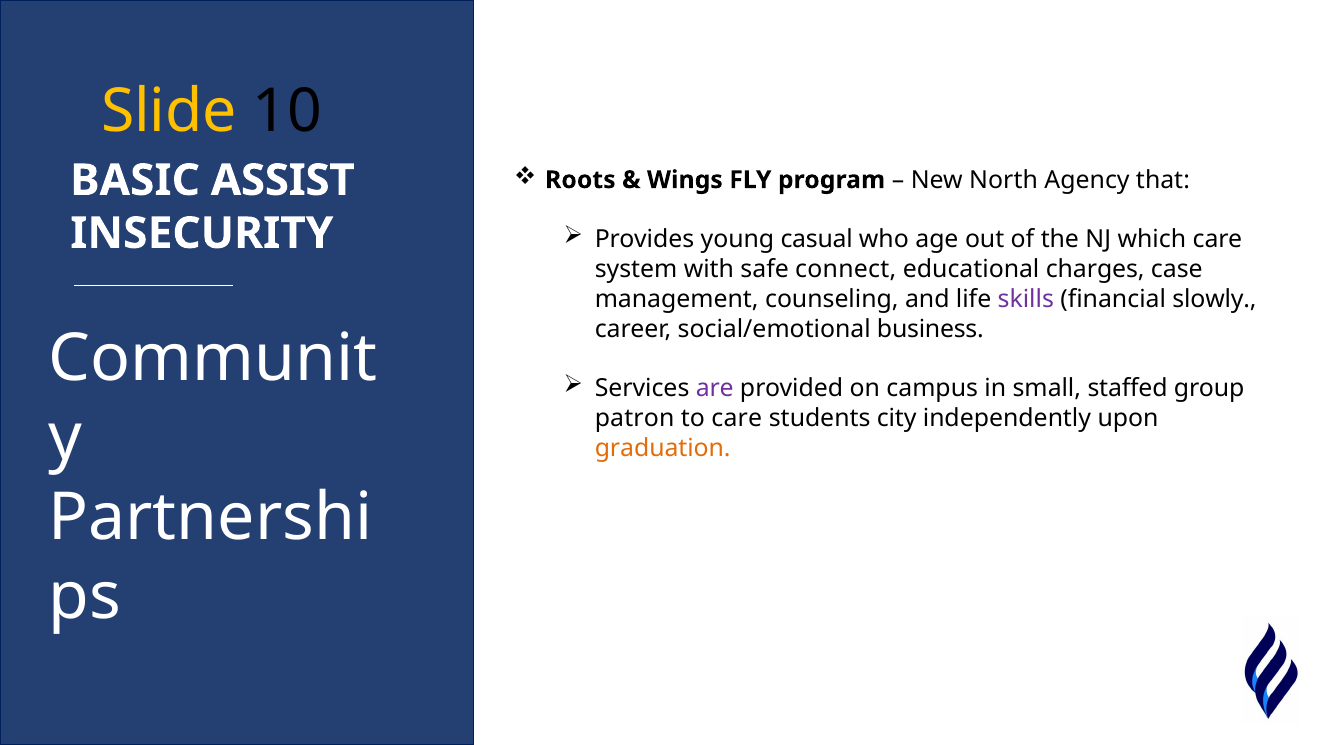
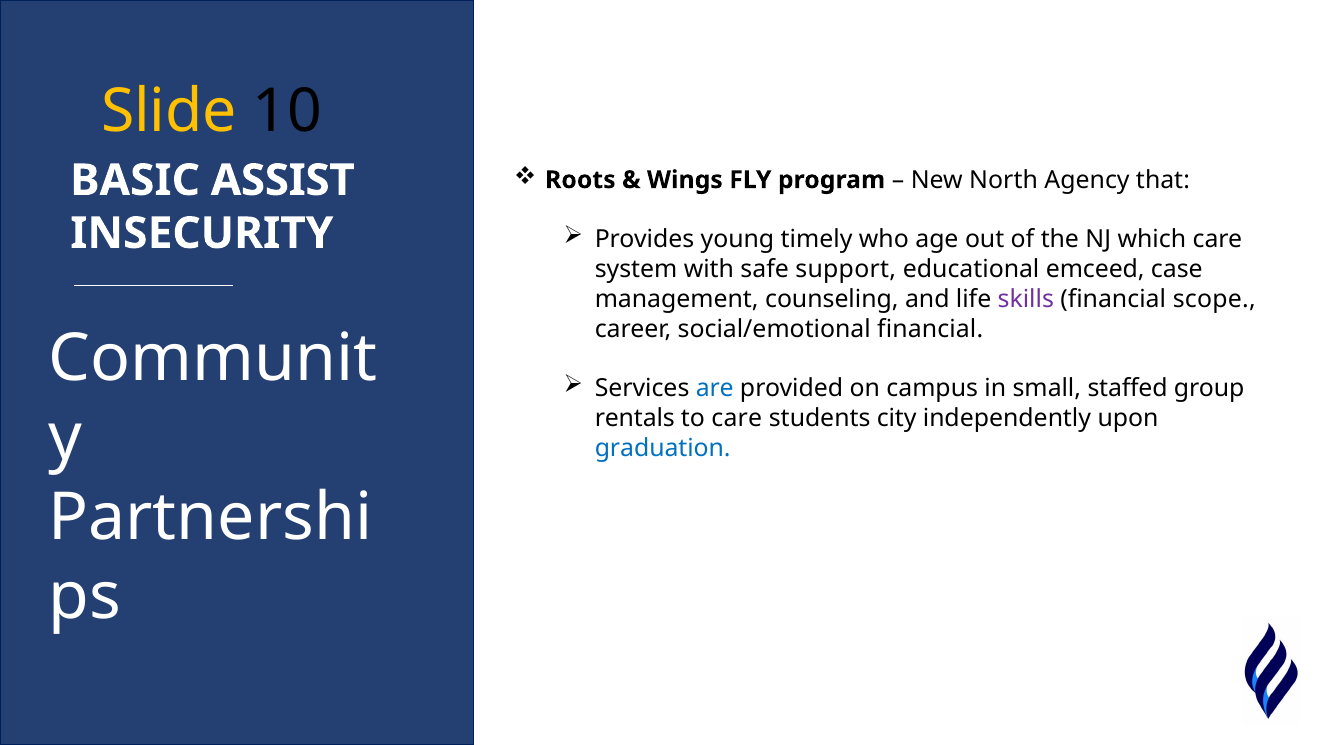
casual: casual -> timely
connect: connect -> support
charges: charges -> emceed
slowly: slowly -> scope
social/emotional business: business -> financial
are colour: purple -> blue
patron: patron -> rentals
graduation colour: orange -> blue
